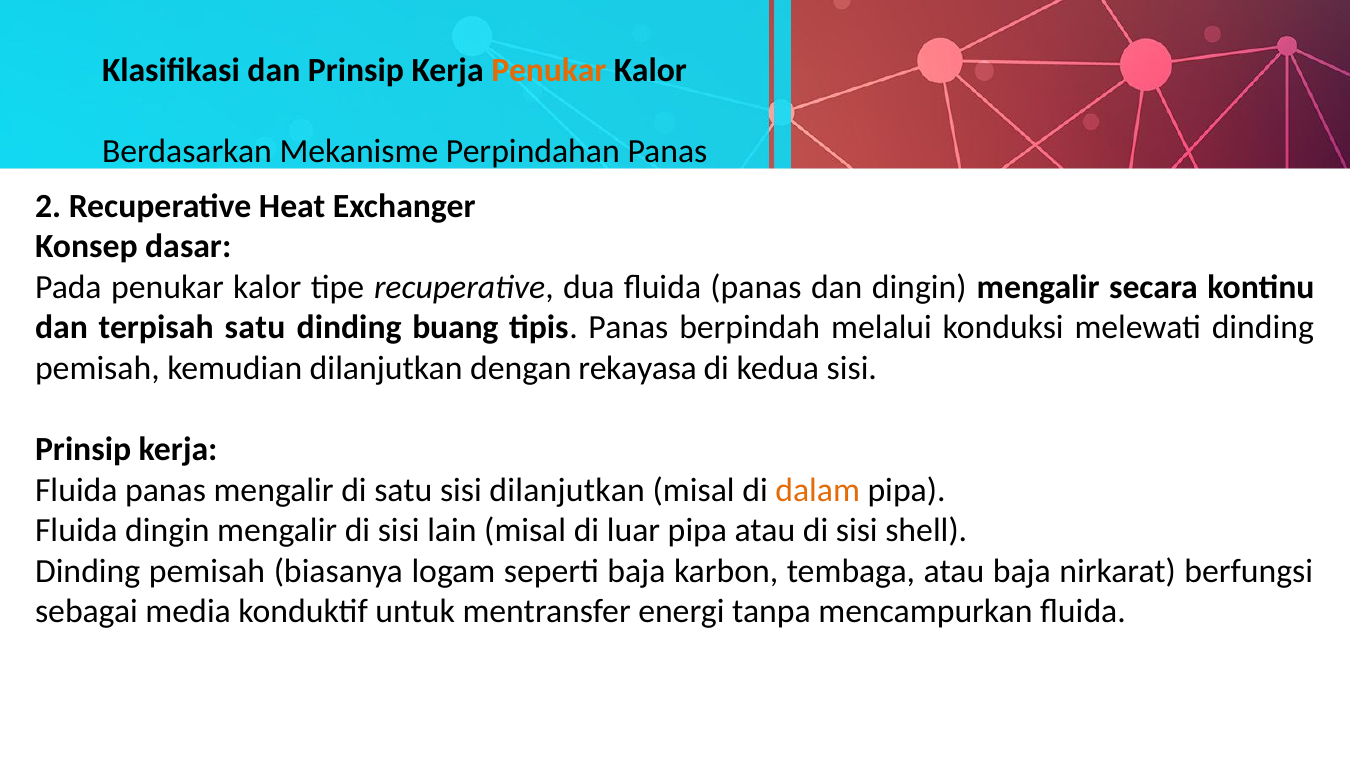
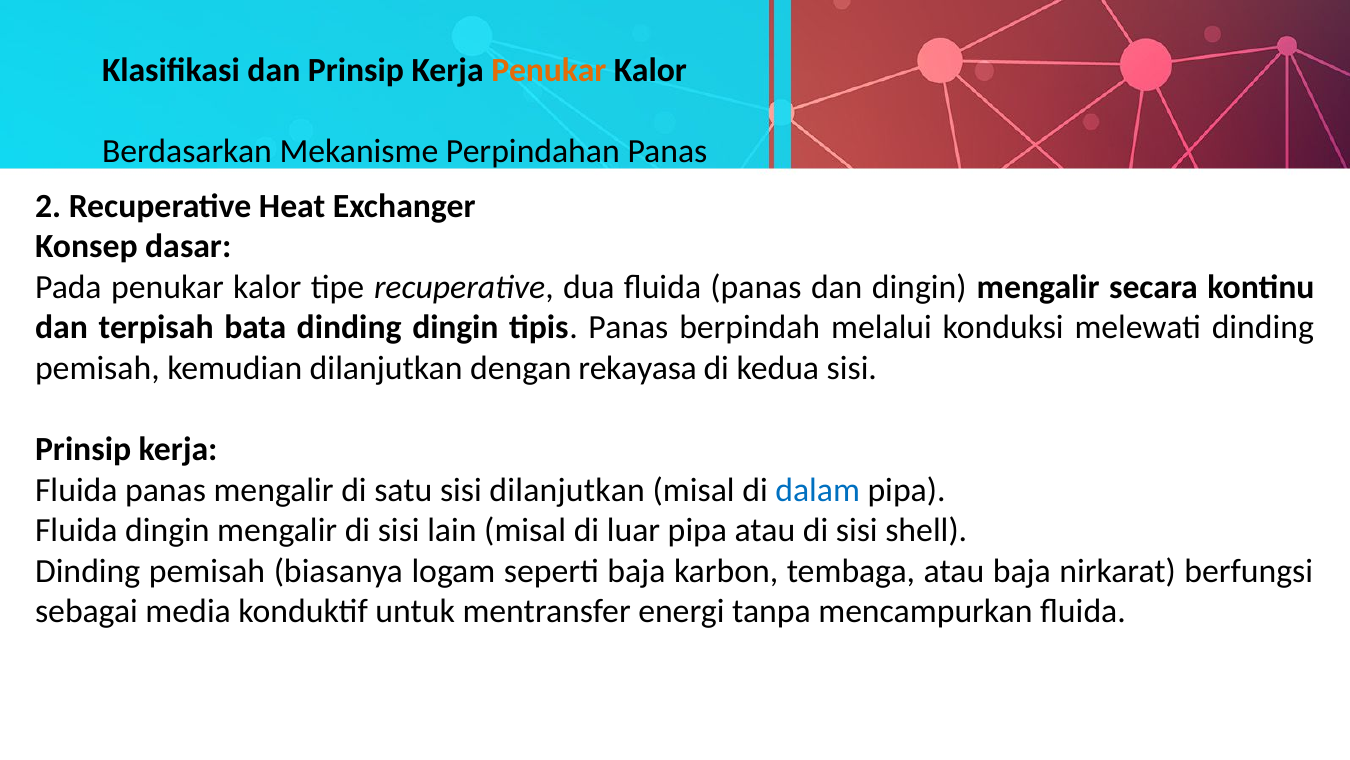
terpisah satu: satu -> bata
dinding buang: buang -> dingin
dalam colour: orange -> blue
